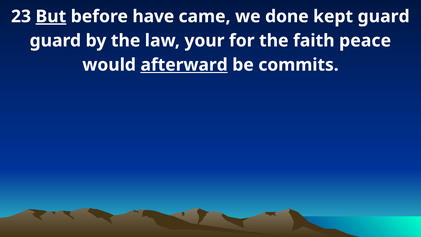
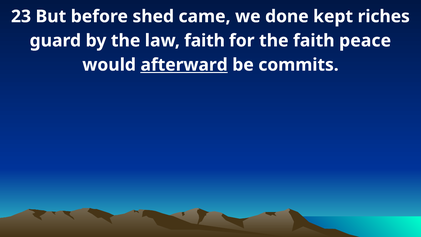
But underline: present -> none
have: have -> shed
kept guard: guard -> riches
law your: your -> faith
